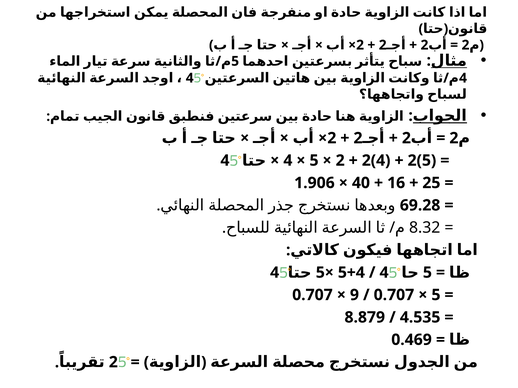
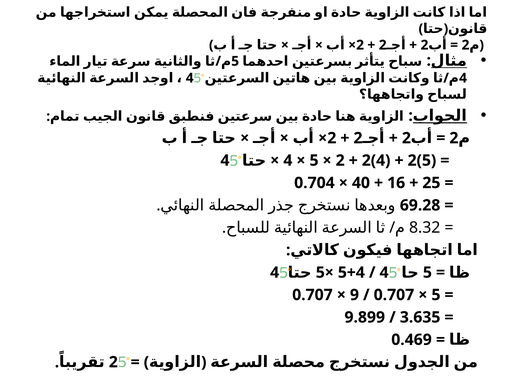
1.906: 1.906 -> 0.704
8.879: 8.879 -> 9.899
4.535: 4.535 -> 3.635
